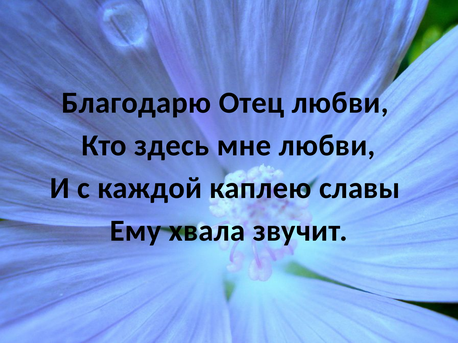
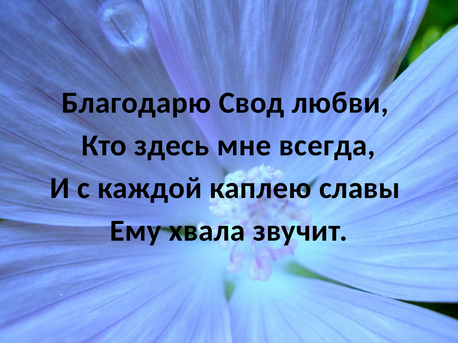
Отец: Отец -> Свод
мне любви: любви -> всегда
